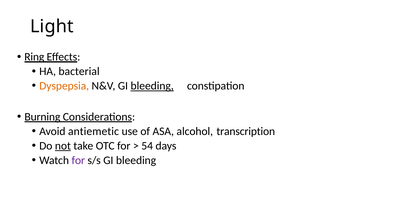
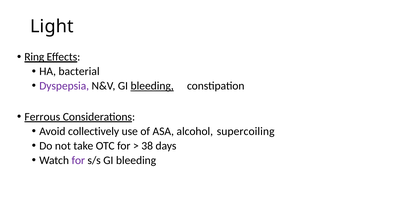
Dyspepsia colour: orange -> purple
Burning: Burning -> Ferrous
antiemetic: antiemetic -> collectively
transcription: transcription -> supercoiling
not underline: present -> none
54: 54 -> 38
